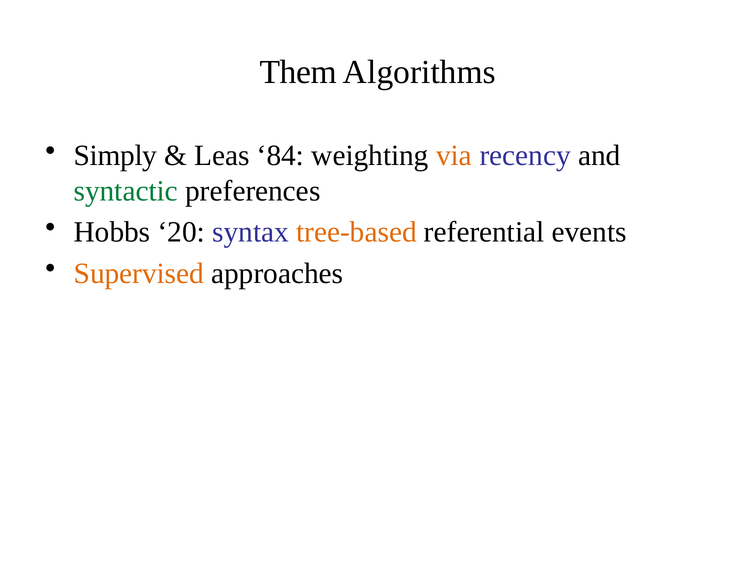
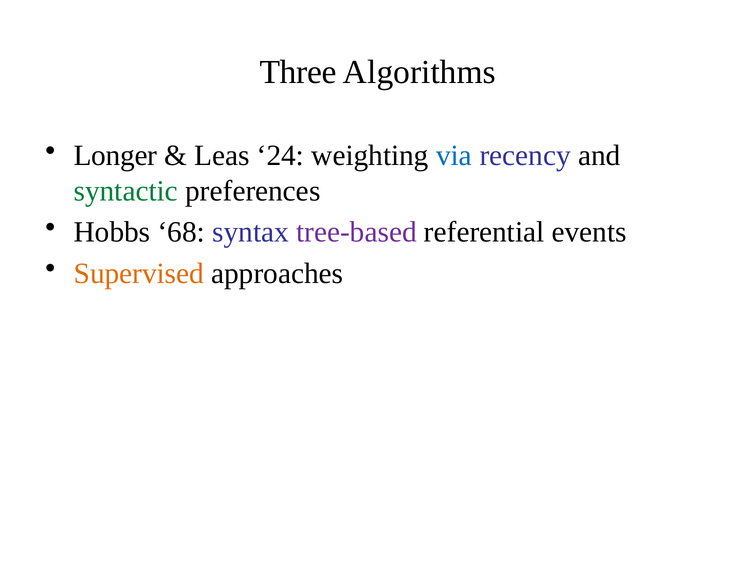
Them: Them -> Three
Simply: Simply -> Longer
84: 84 -> 24
via colour: orange -> blue
20: 20 -> 68
tree-based colour: orange -> purple
